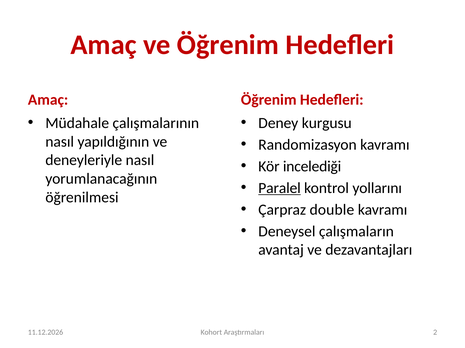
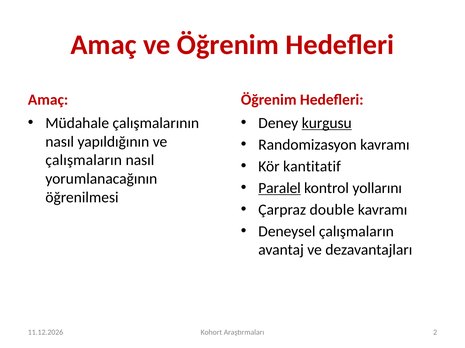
kurgusu underline: none -> present
deneyleriyle at (84, 161): deneyleriyle -> çalışmaların
incelediği: incelediği -> kantitatif
